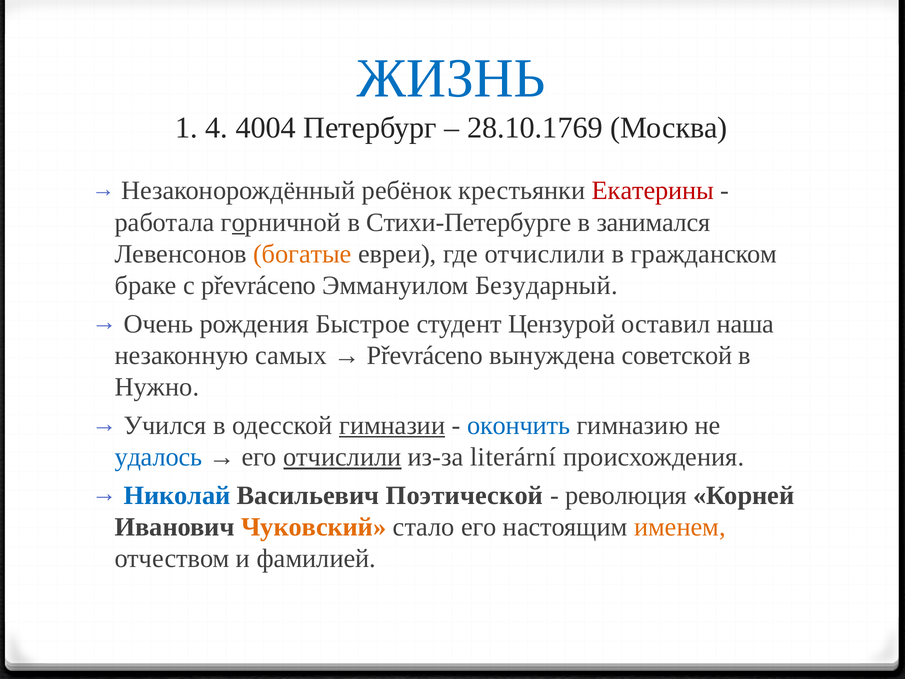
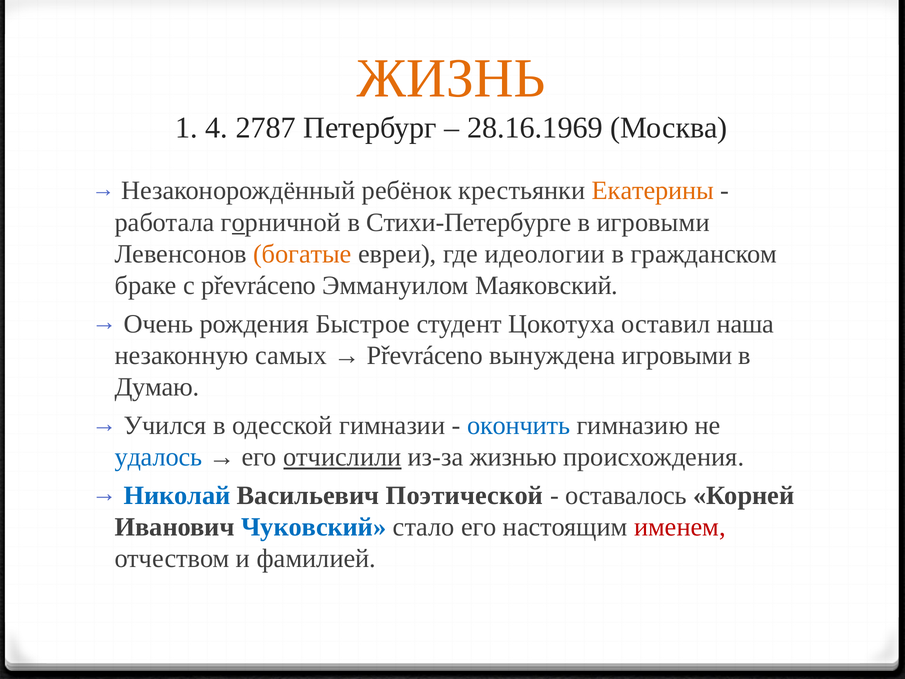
ЖИЗНЬ colour: blue -> orange
4004: 4004 -> 2787
28.10.1769: 28.10.1769 -> 28.16.1969
Екатерины colour: red -> orange
в занимался: занимался -> игровыми
где отчислили: отчислили -> идеологии
Безударный: Безударный -> Маяковский
Цензурой: Цензурой -> Цокотуха
вынуждена советской: советской -> игровыми
Нужно: Нужно -> Думаю
гимназии underline: present -> none
literární: literární -> жизнью
революция: революция -> оставалось
Чуковский colour: orange -> blue
именем colour: orange -> red
